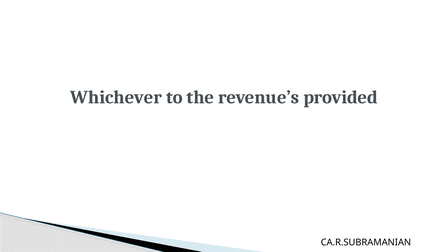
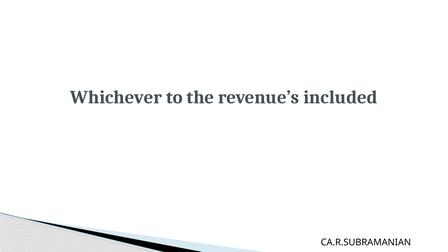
provided: provided -> included
